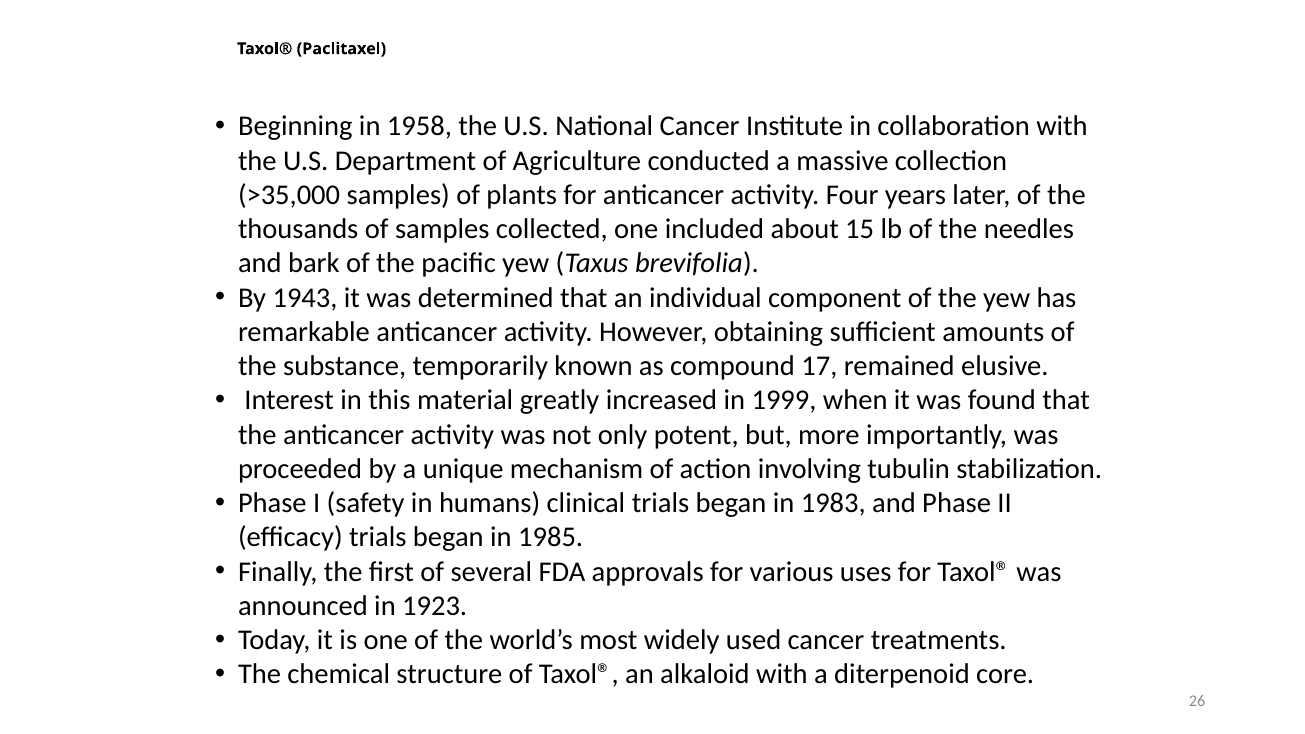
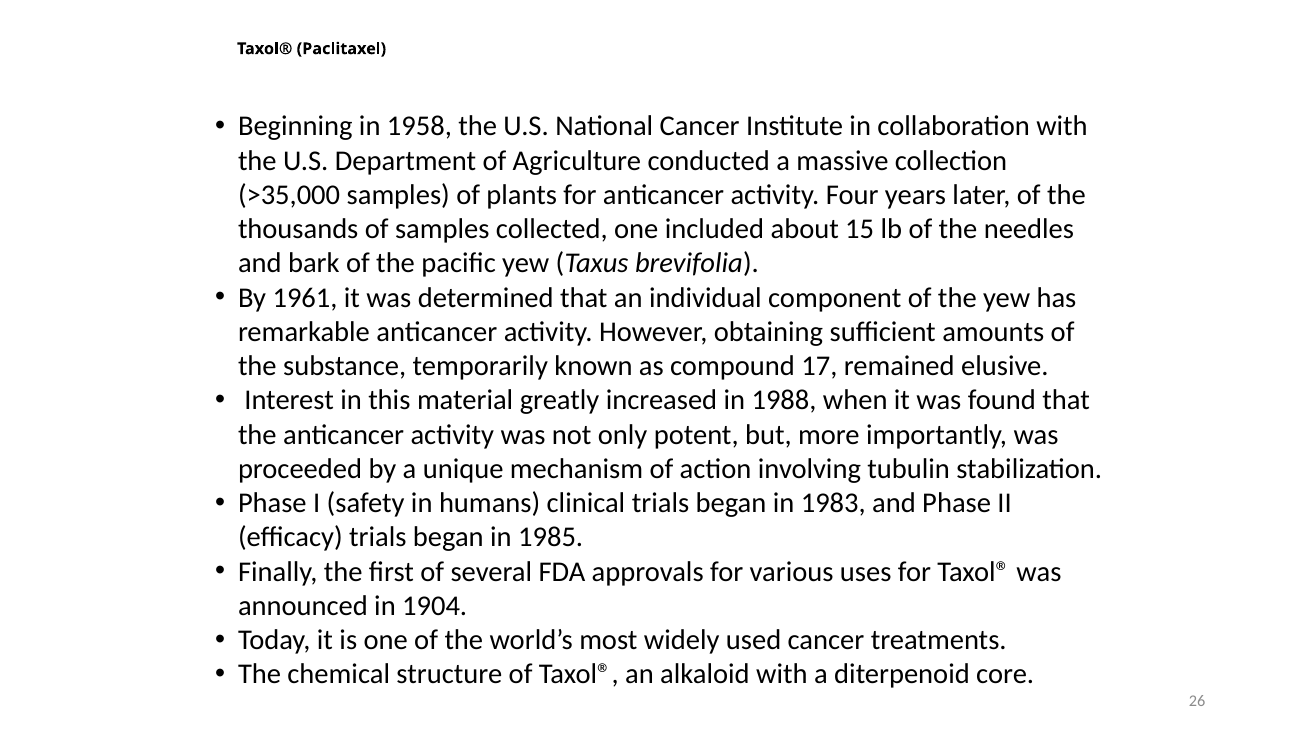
1943: 1943 -> 1961
1999: 1999 -> 1988
1923: 1923 -> 1904
